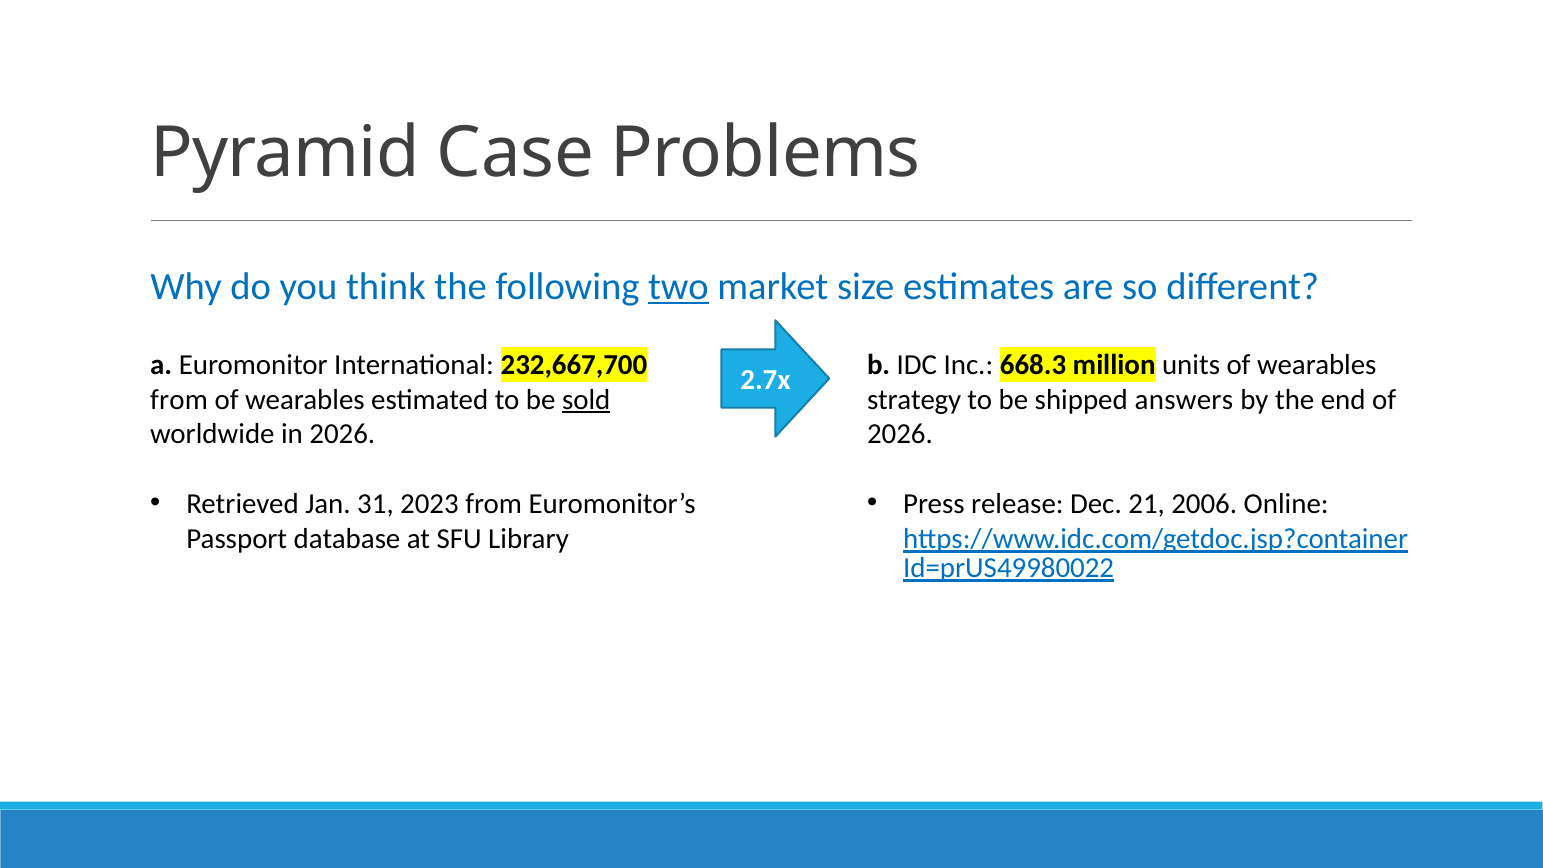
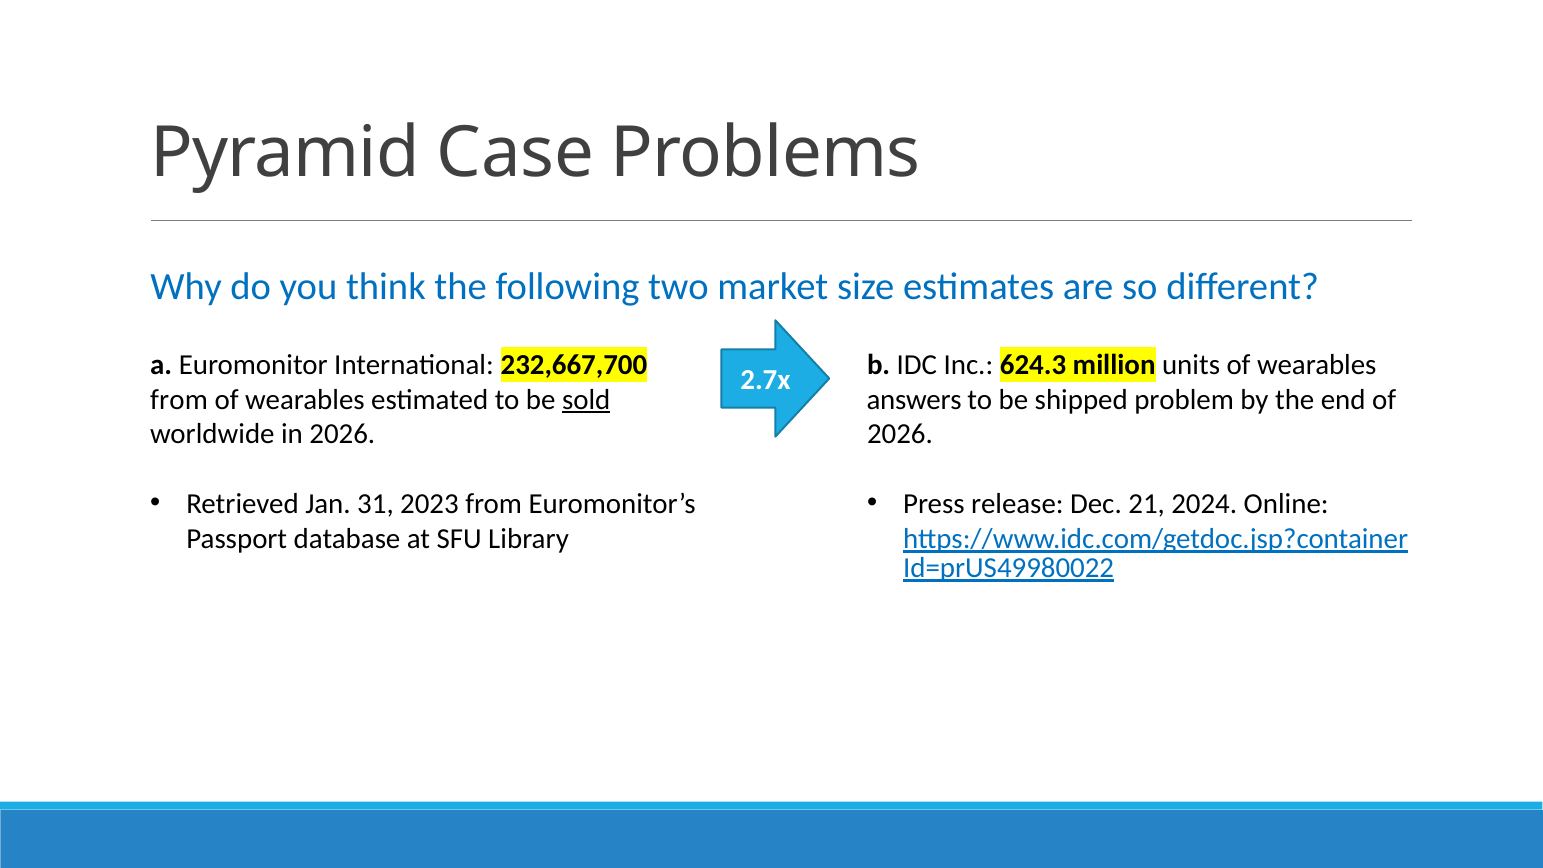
two underline: present -> none
668.3: 668.3 -> 624.3
strategy: strategy -> answers
answers: answers -> problem
2006: 2006 -> 2024
